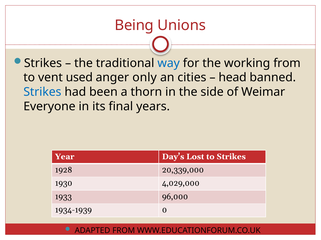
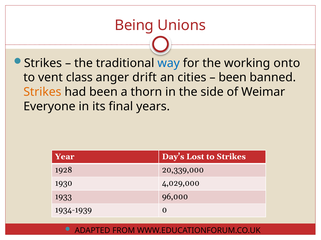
working from: from -> onto
used: used -> class
only: only -> drift
head at (233, 78): head -> been
Strikes at (42, 92) colour: blue -> orange
